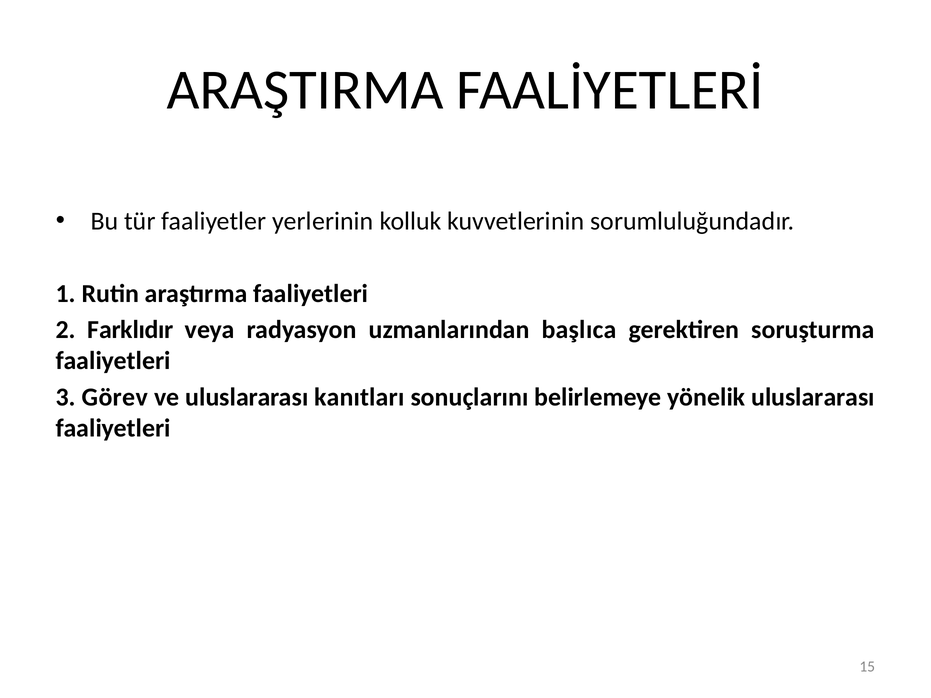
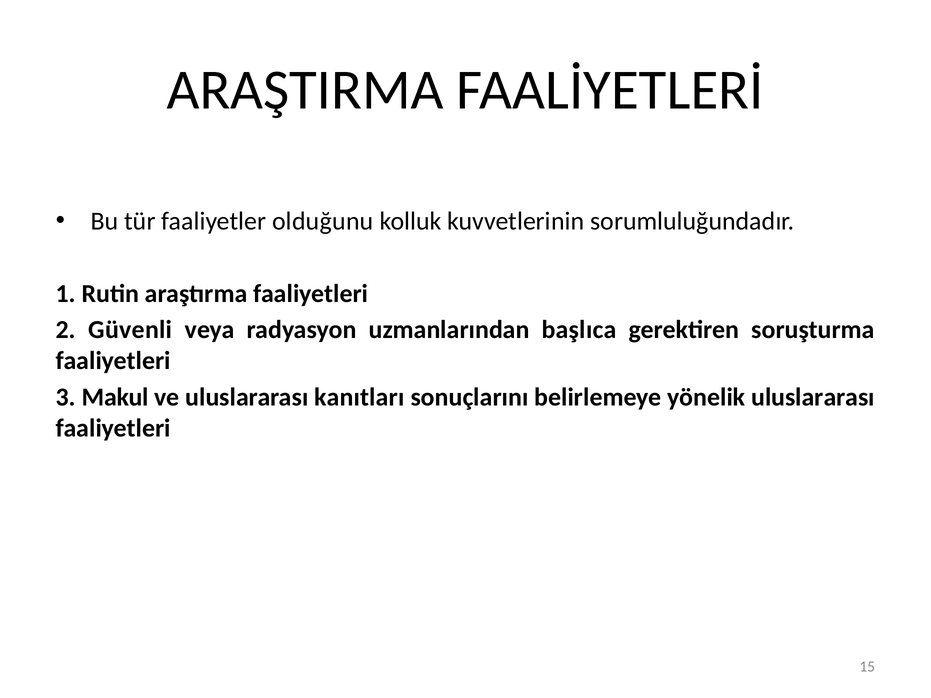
yerlerinin: yerlerinin -> olduğunu
Farklıdır: Farklıdır -> Güvenli
Görev: Görev -> Makul
